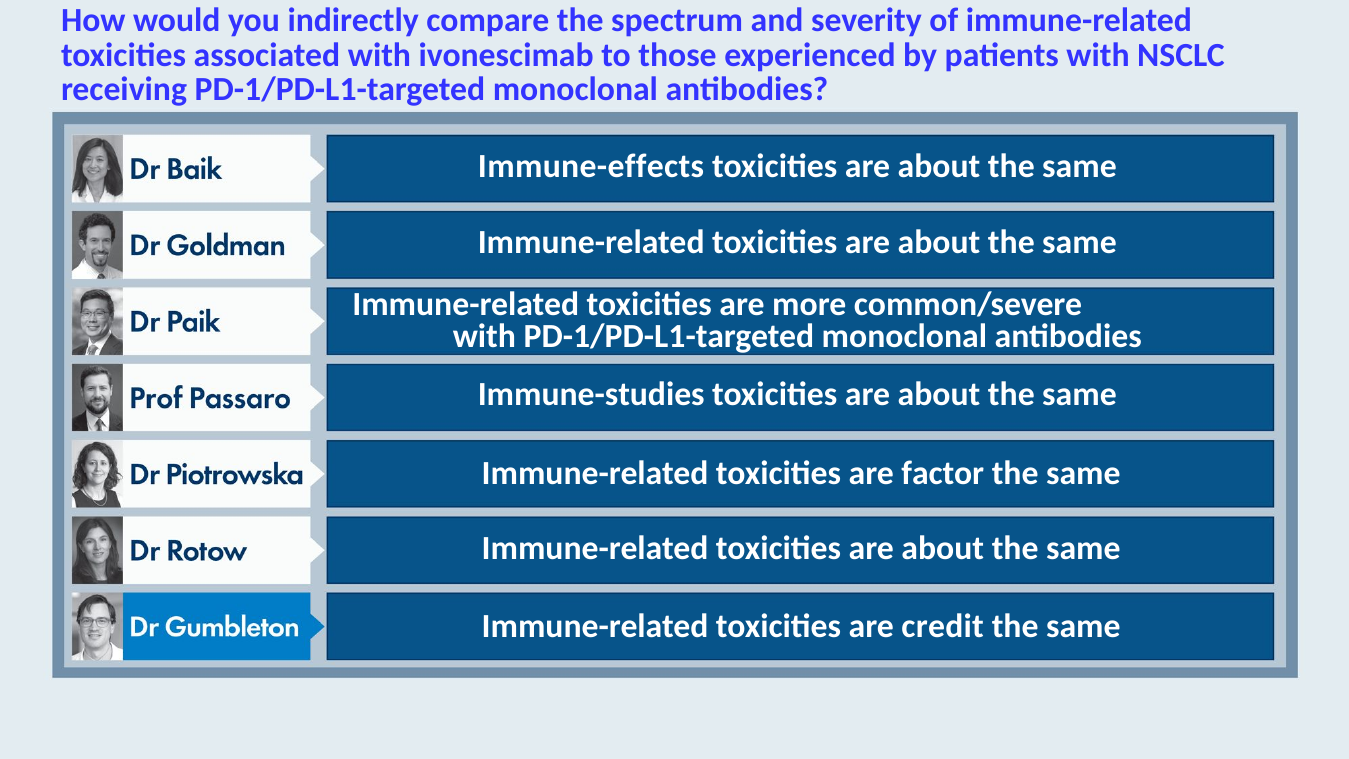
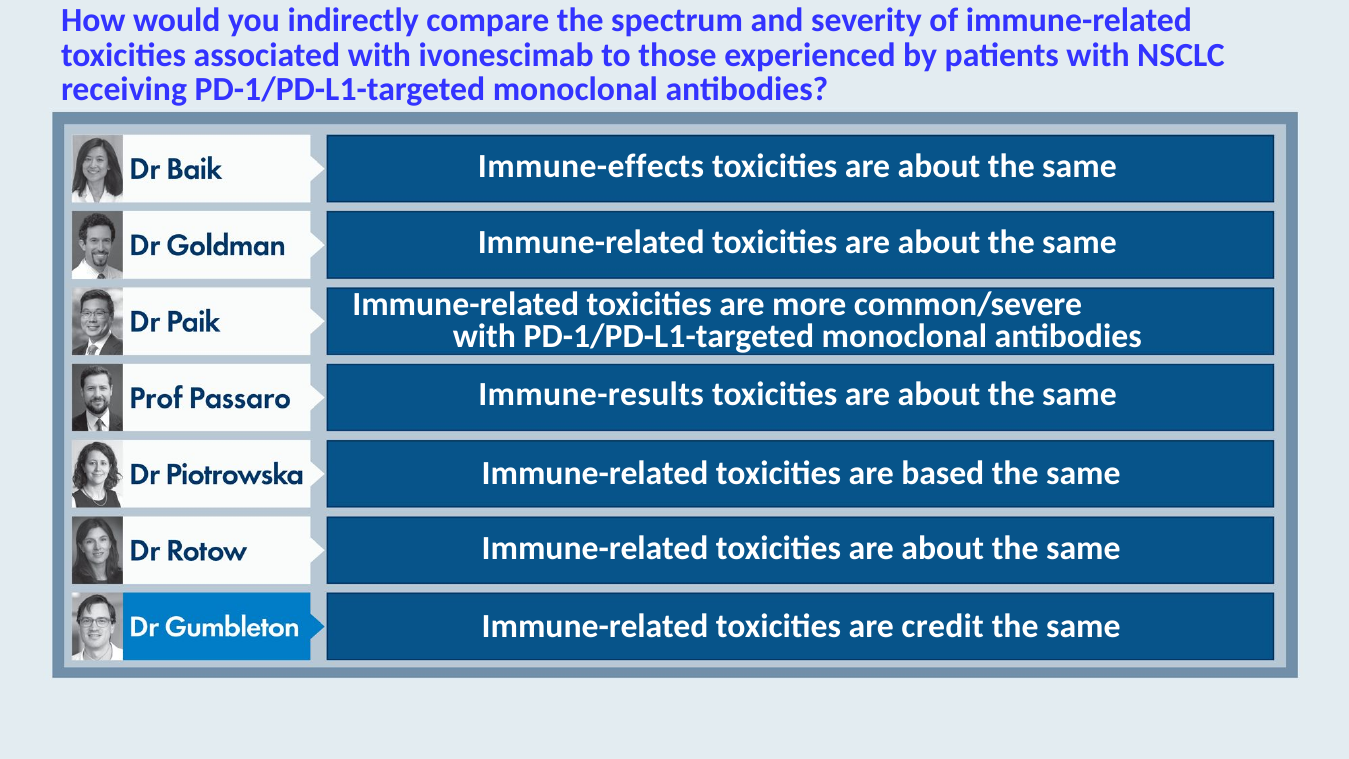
Immune-studies: Immune-studies -> Immune-results
factor: factor -> based
